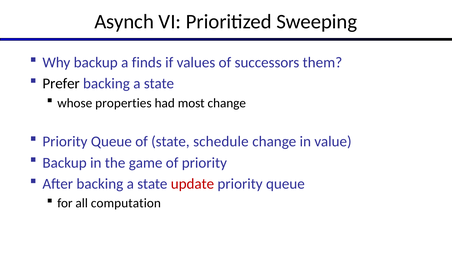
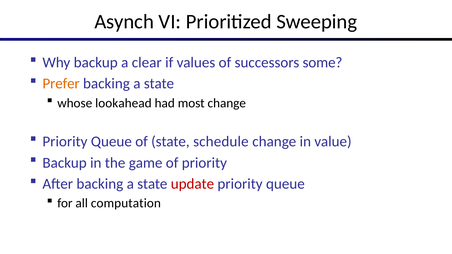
finds: finds -> clear
them: them -> some
Prefer colour: black -> orange
properties: properties -> lookahead
